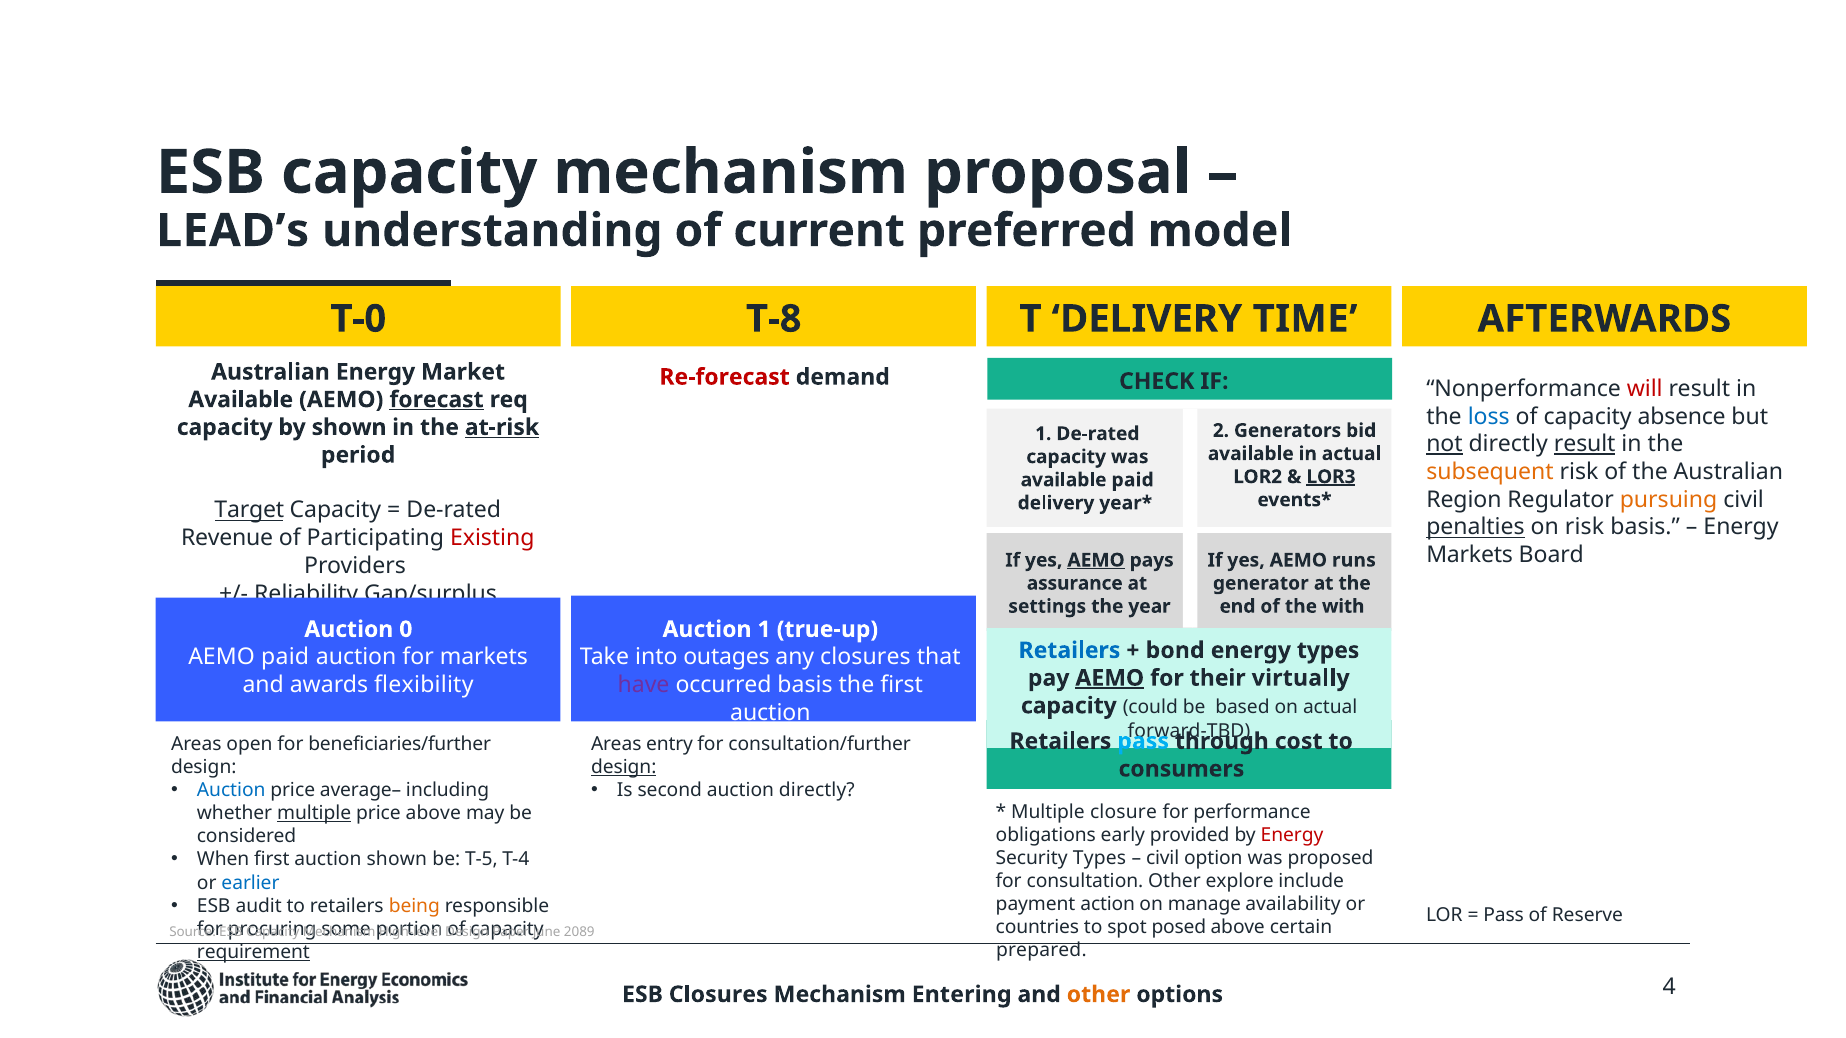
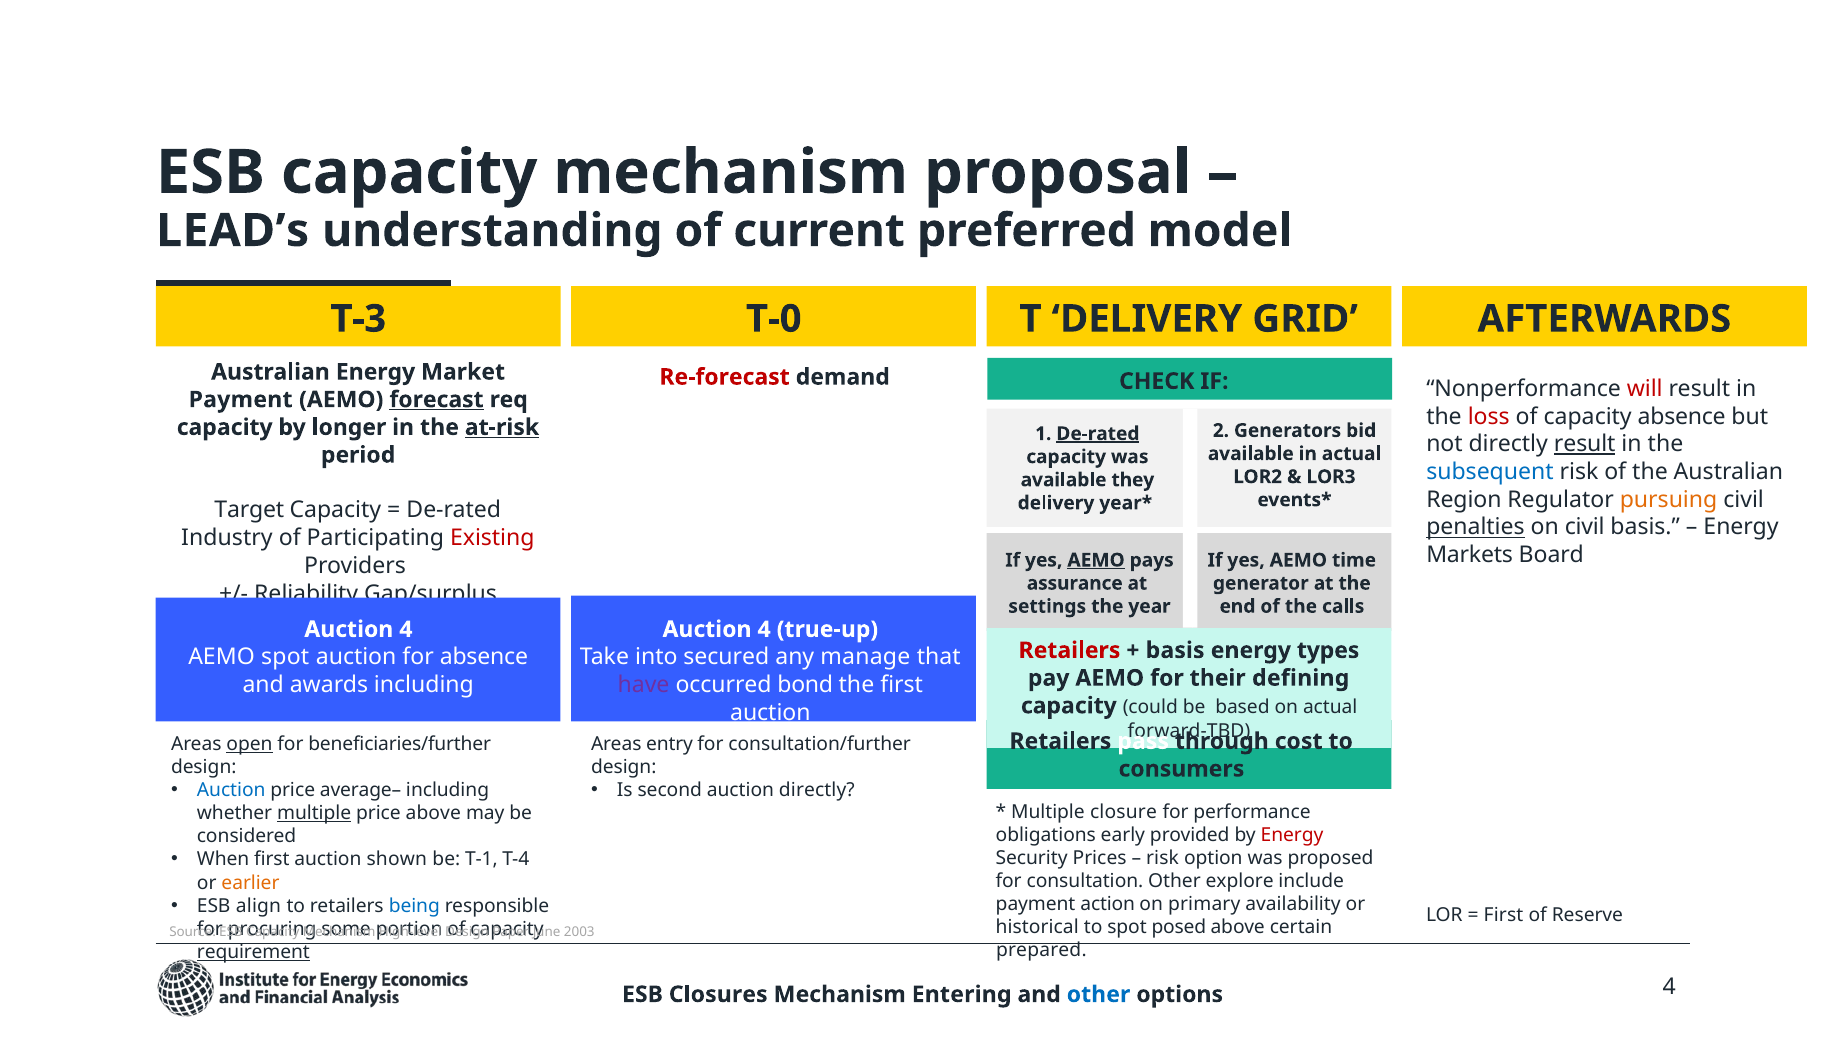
T-0: T-0 -> T-3
T-8: T-8 -> T-0
TIME: TIME -> GRID
Available at (241, 400): Available -> Payment
loss colour: blue -> red
by shown: shown -> longer
De-rated at (1098, 434) underline: none -> present
not underline: present -> none
subsequent colour: orange -> blue
LOR3 underline: present -> none
available paid: paid -> they
Target underline: present -> none
on risk: risk -> civil
Revenue: Revenue -> Industry
runs: runs -> time
with: with -> calls
0 at (406, 630): 0 -> 4
1 at (764, 630): 1 -> 4
Retailers at (1069, 651) colour: blue -> red
bond at (1175, 651): bond -> basis
AEMO paid: paid -> spot
for markets: markets -> absence
outages: outages -> secured
any closures: closures -> manage
AEMO at (1110, 678) underline: present -> none
virtually: virtually -> defining
awards flexibility: flexibility -> including
occurred basis: basis -> bond
pass at (1143, 741) colour: light blue -> white
open underline: none -> present
design at (624, 767) underline: present -> none
T-5: T-5 -> T-1
Security Types: Types -> Prices
civil at (1163, 858): civil -> risk
earlier colour: blue -> orange
audit: audit -> align
being colour: orange -> blue
manage: manage -> primary
Pass at (1504, 916): Pass -> First
countries: countries -> historical
2089: 2089 -> 2003
other at (1098, 995) colour: orange -> blue
